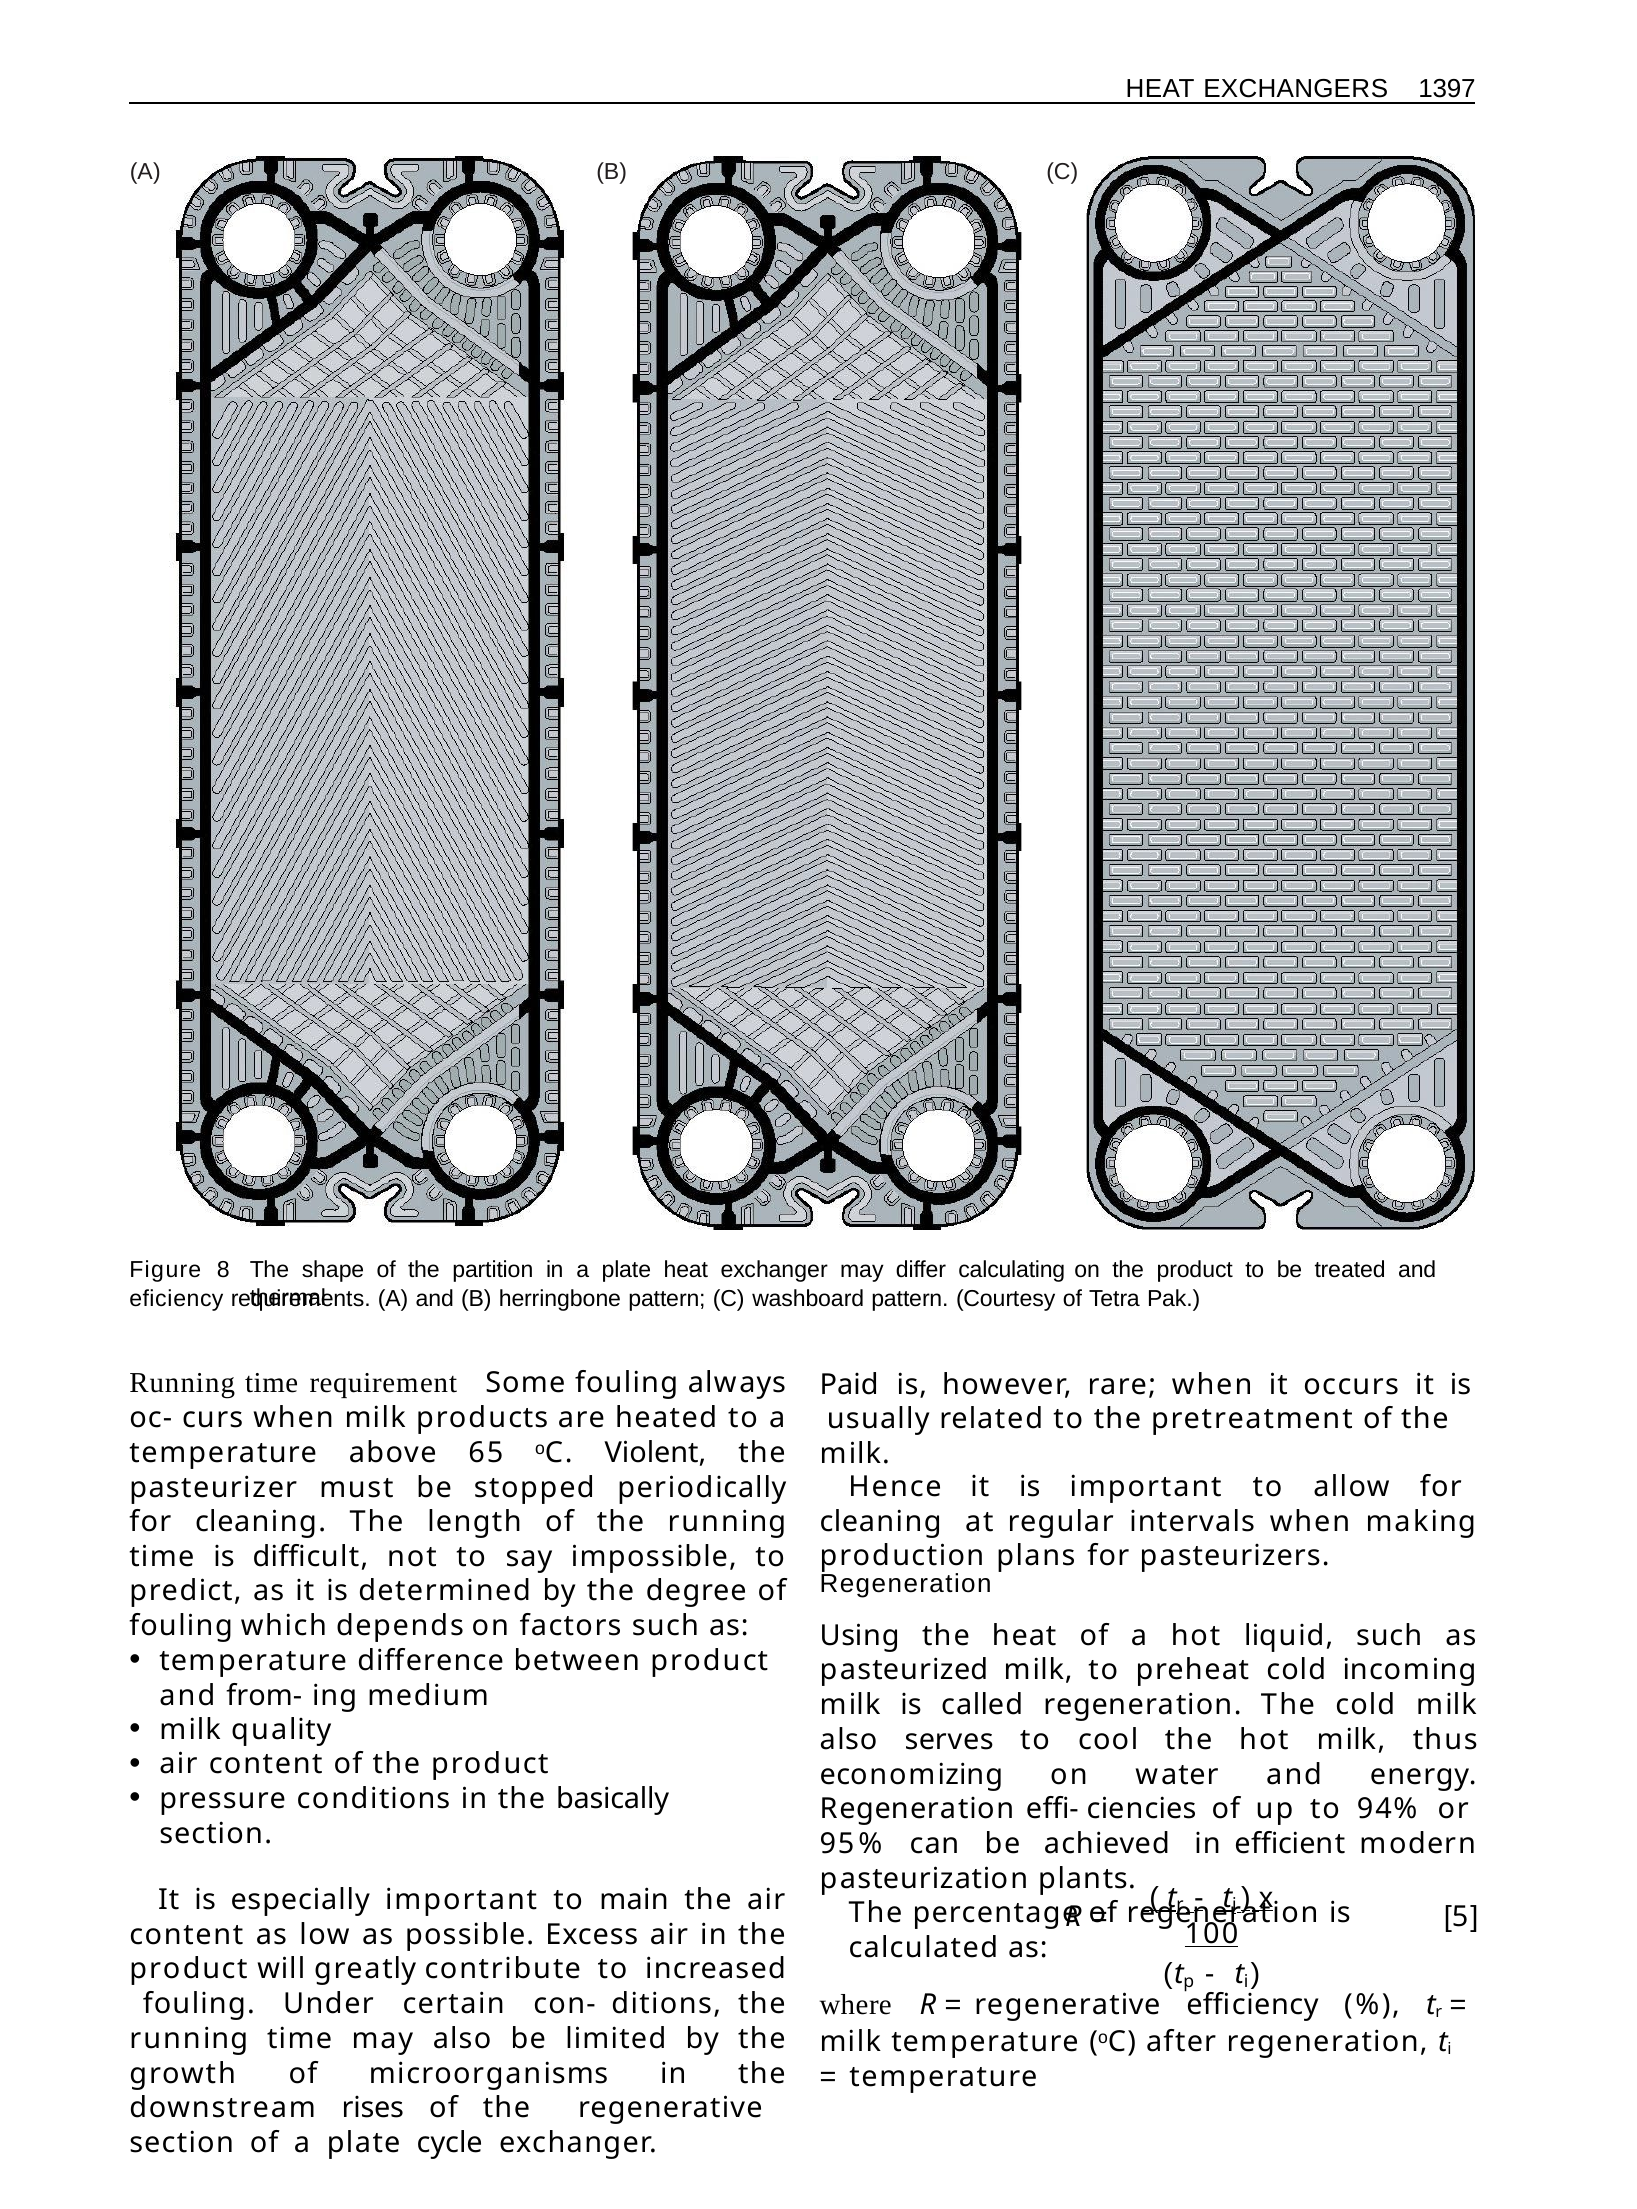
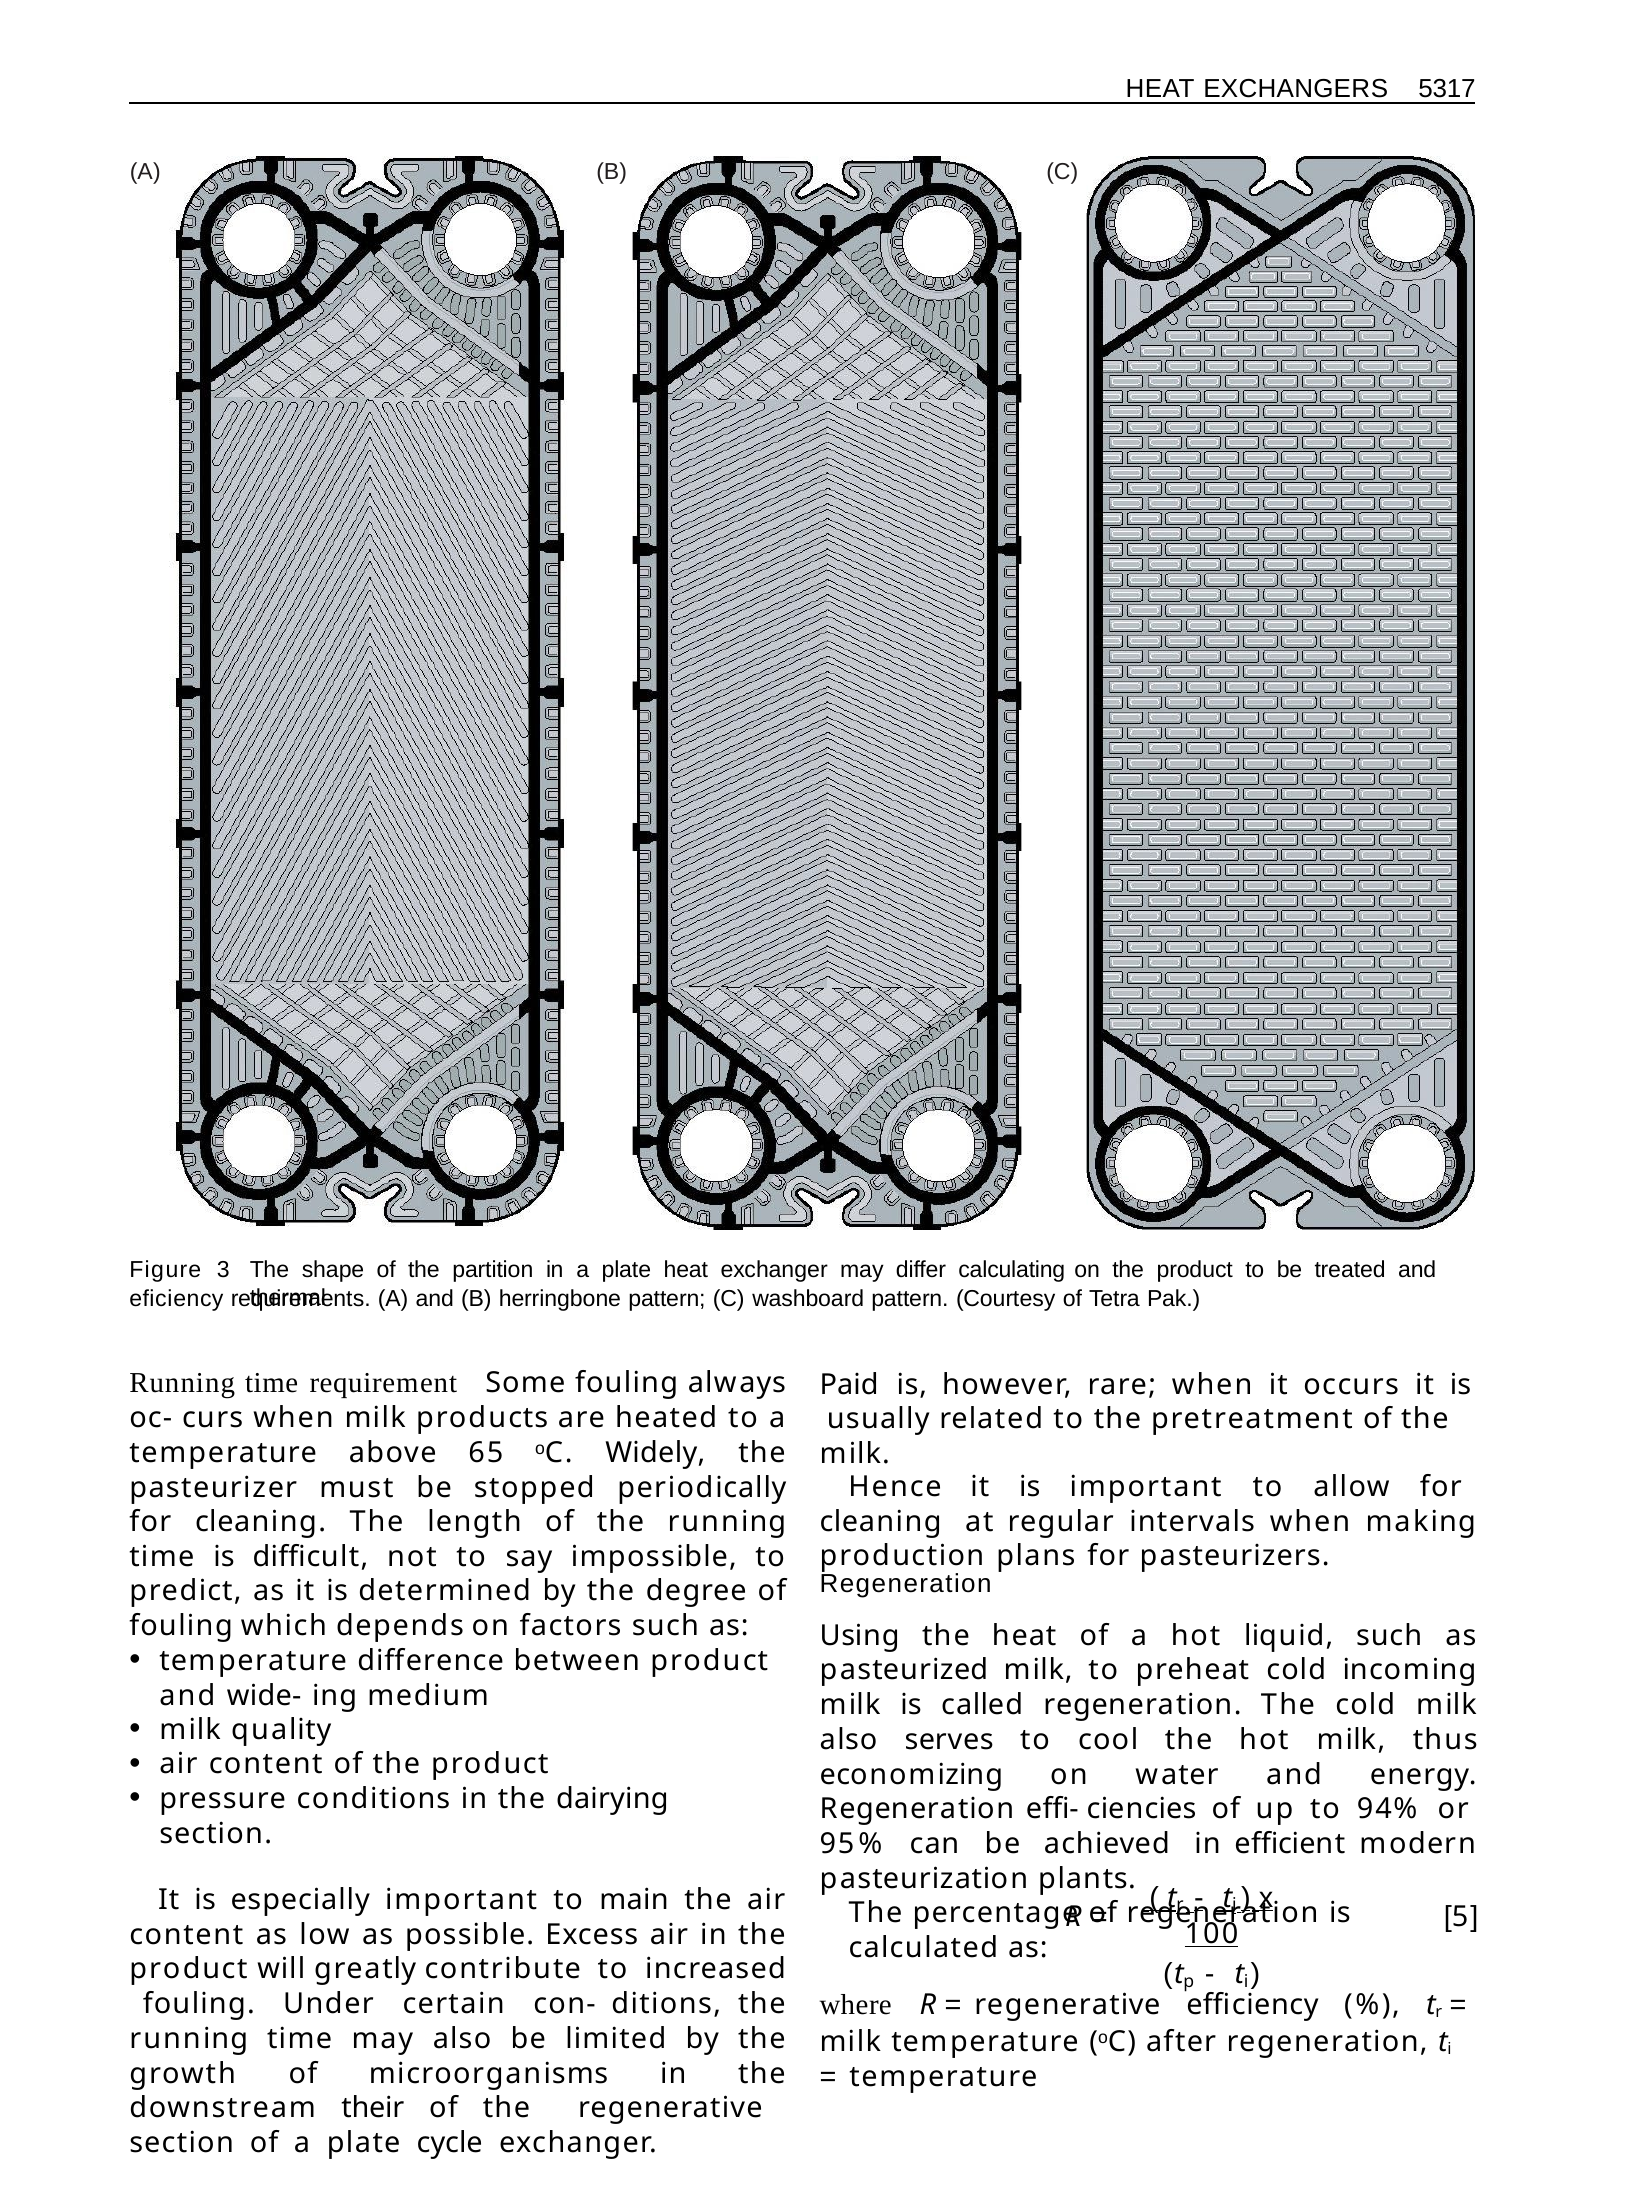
1397: 1397 -> 5317
8: 8 -> 3
Violent: Violent -> Widely
from-: from- -> wide-
basically: basically -> dairying
rises: rises -> their
